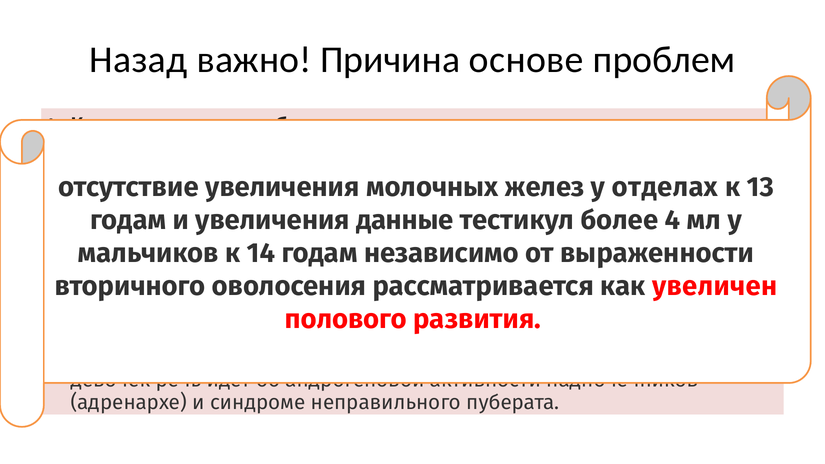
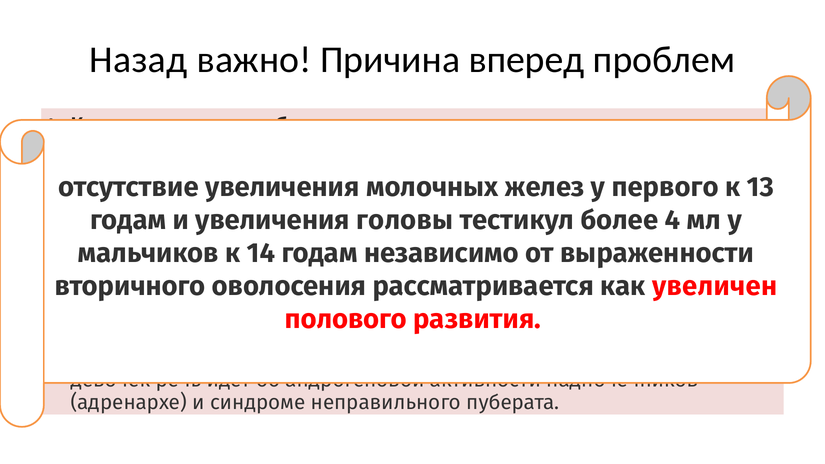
основе: основе -> вперед
отделах: отделах -> первого
данные: данные -> головы
